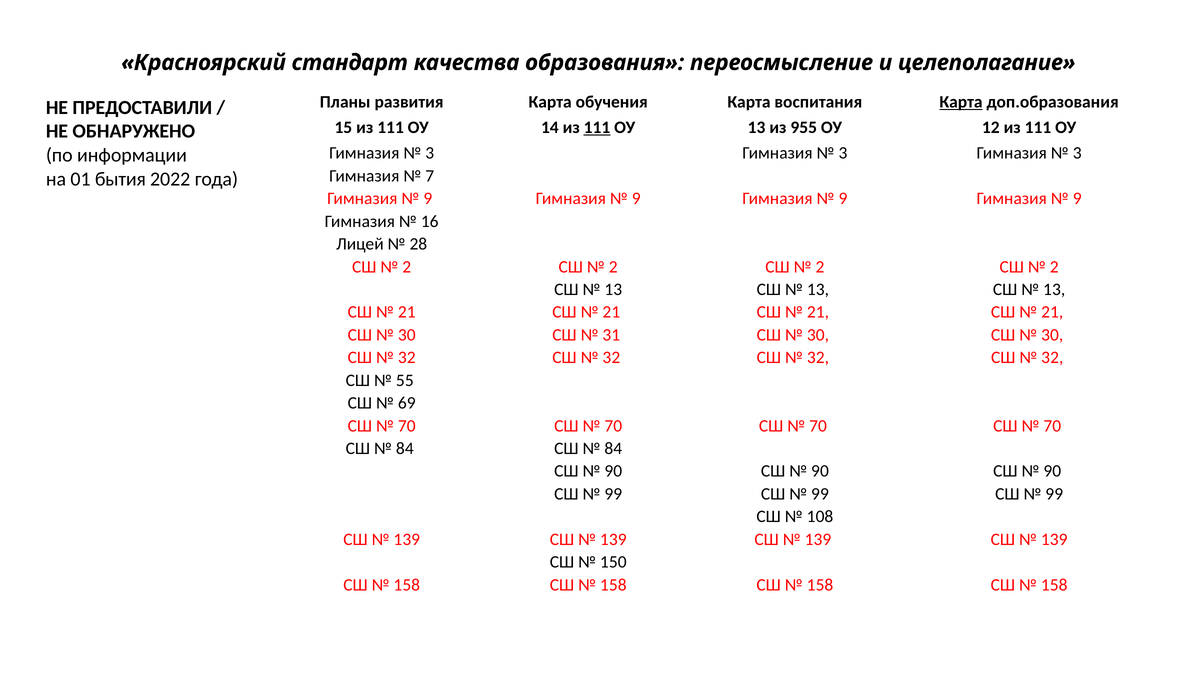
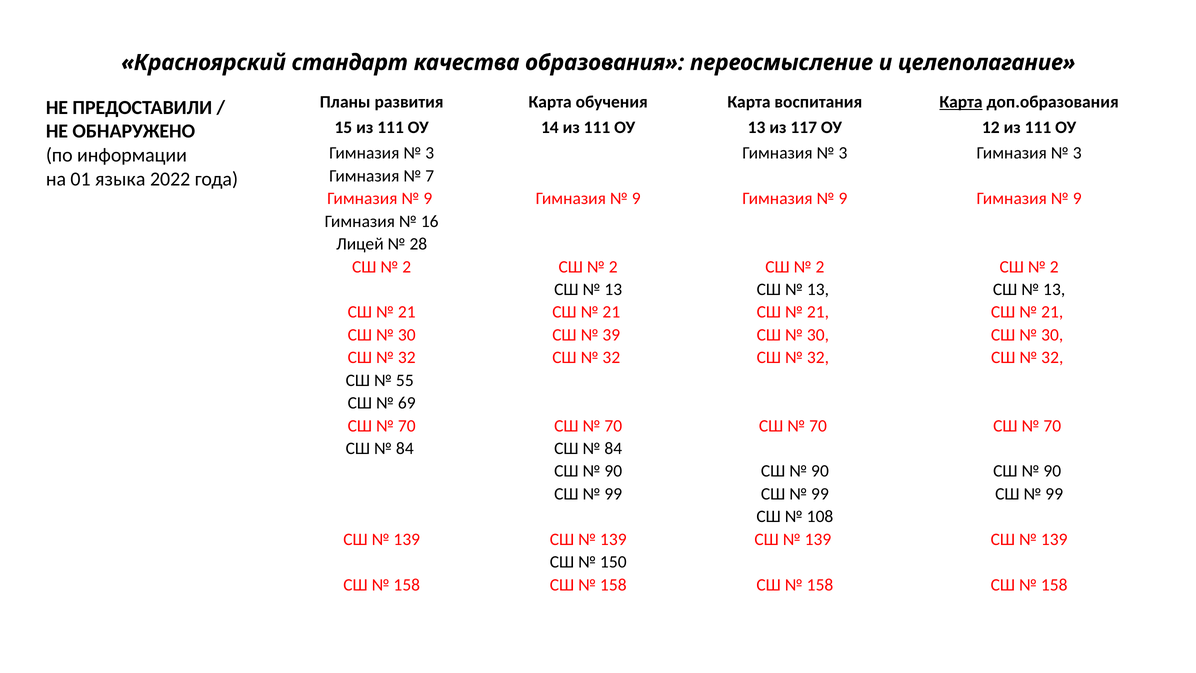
111 at (597, 128) underline: present -> none
955: 955 -> 117
бытия: бытия -> языка
31: 31 -> 39
